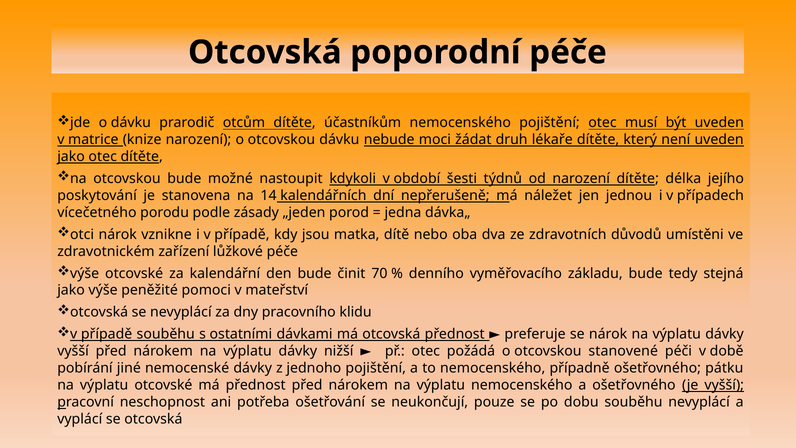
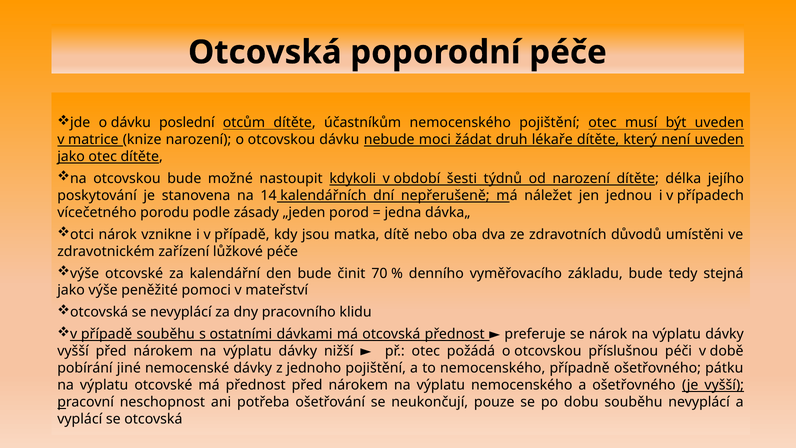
prarodič: prarodič -> poslední
stanovené: stanovené -> příslušnou
